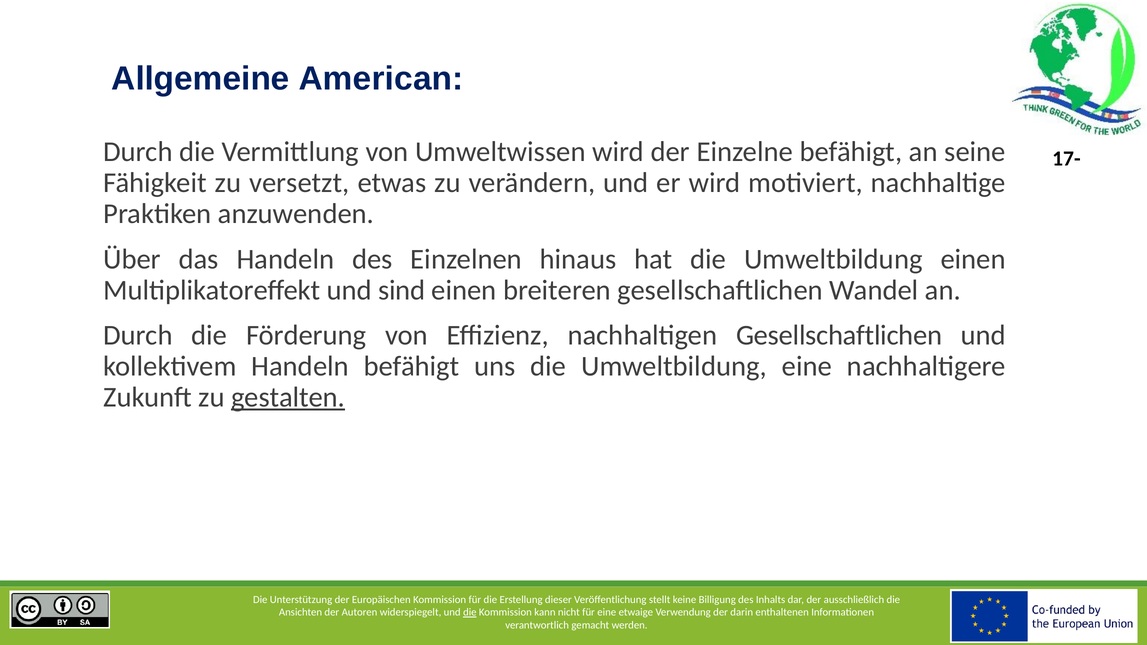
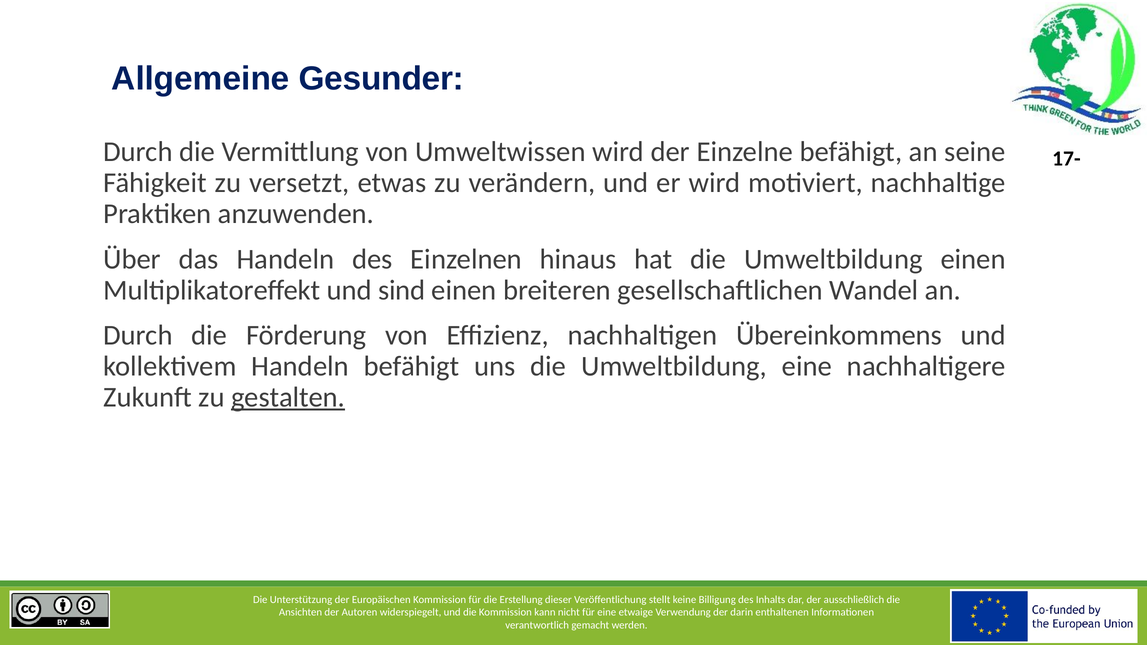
American: American -> Gesunder
nachhaltigen Gesellschaftlichen: Gesellschaftlichen -> Übereinkommens
die at (470, 613) underline: present -> none
